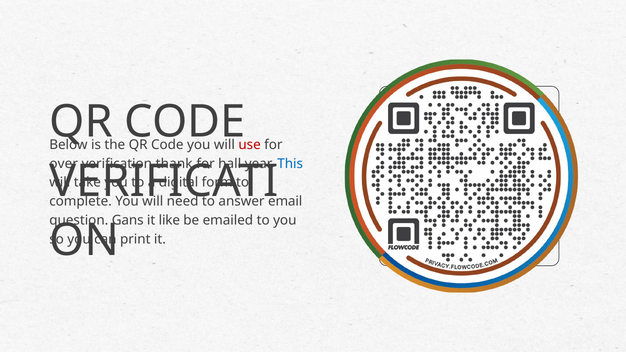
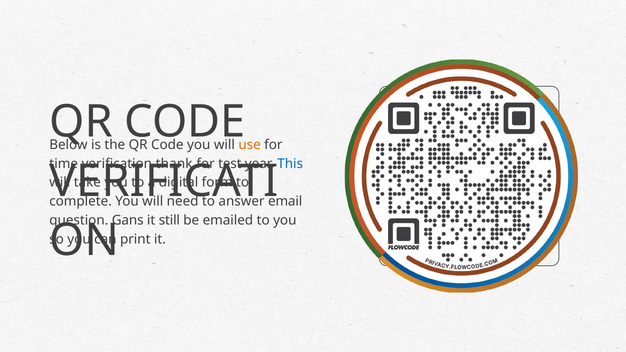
use colour: red -> orange
over: over -> time
hall: hall -> test
like: like -> still
